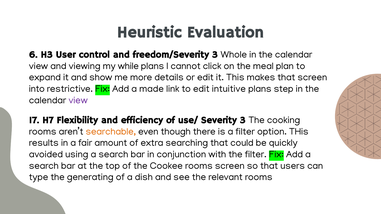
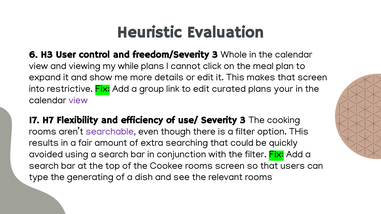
made: made -> group
intuitive: intuitive -> curated
step: step -> your
searchable colour: orange -> purple
